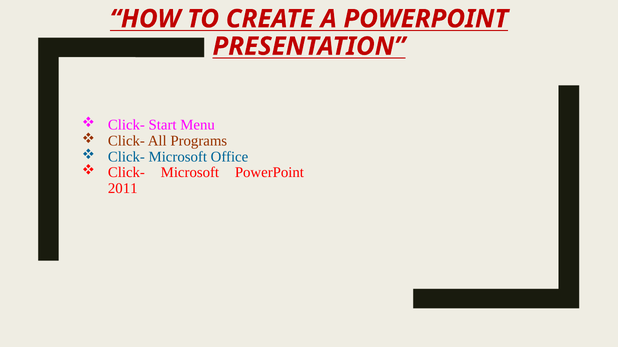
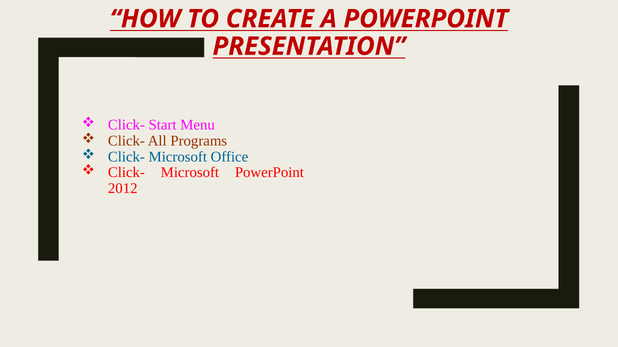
2011: 2011 -> 2012
